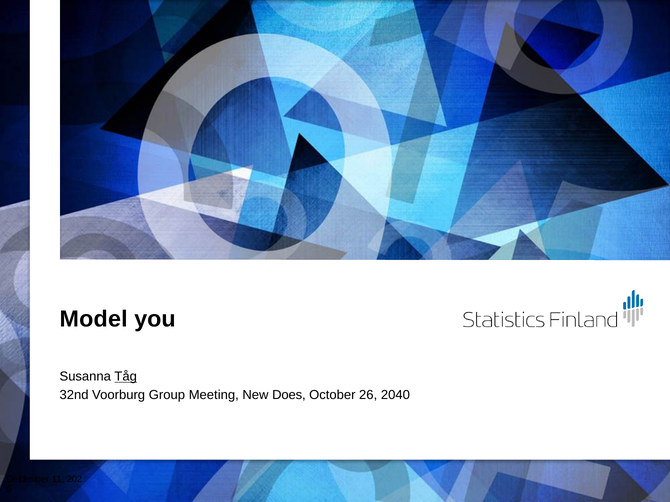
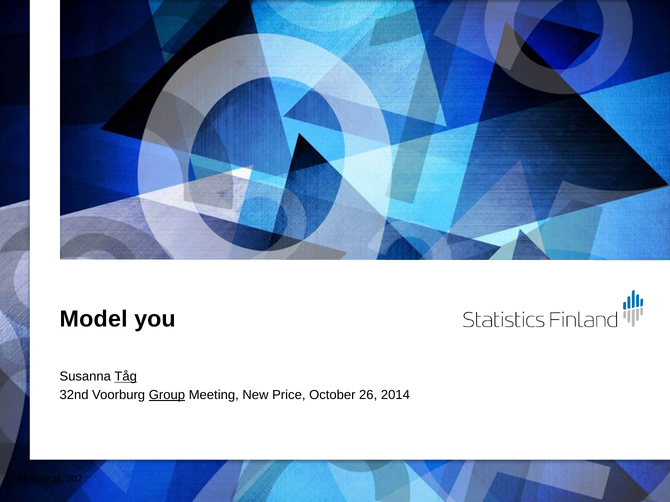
Group underline: none -> present
Does: Does -> Price
2040: 2040 -> 2014
